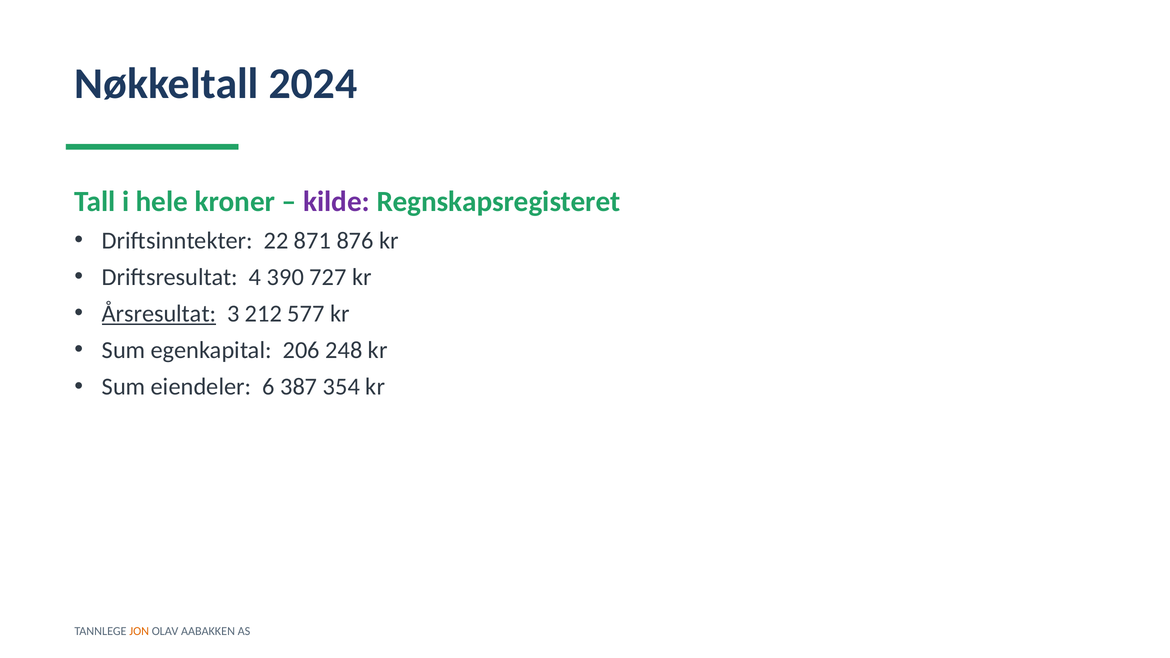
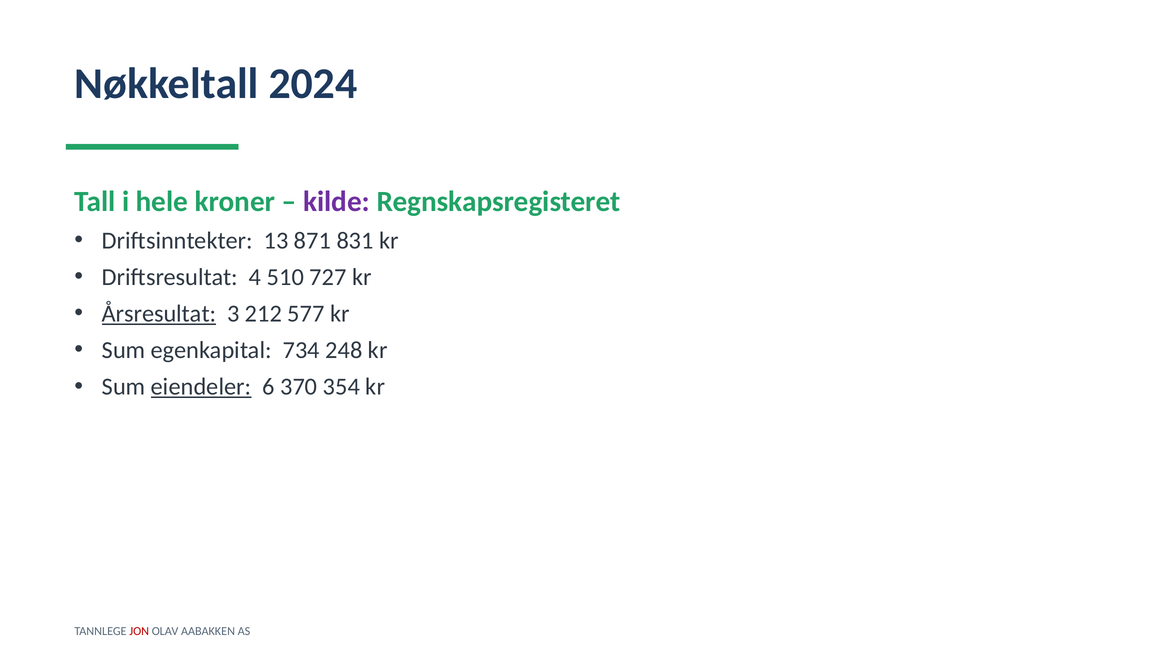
22: 22 -> 13
876: 876 -> 831
390: 390 -> 510
206: 206 -> 734
eiendeler underline: none -> present
387: 387 -> 370
JON colour: orange -> red
